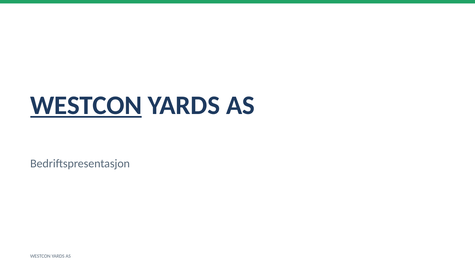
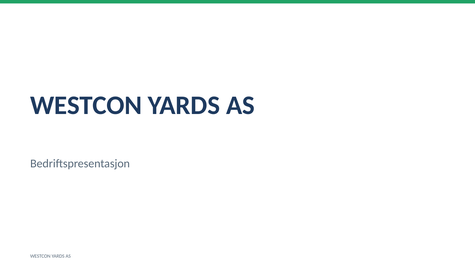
WESTCON at (86, 105) underline: present -> none
